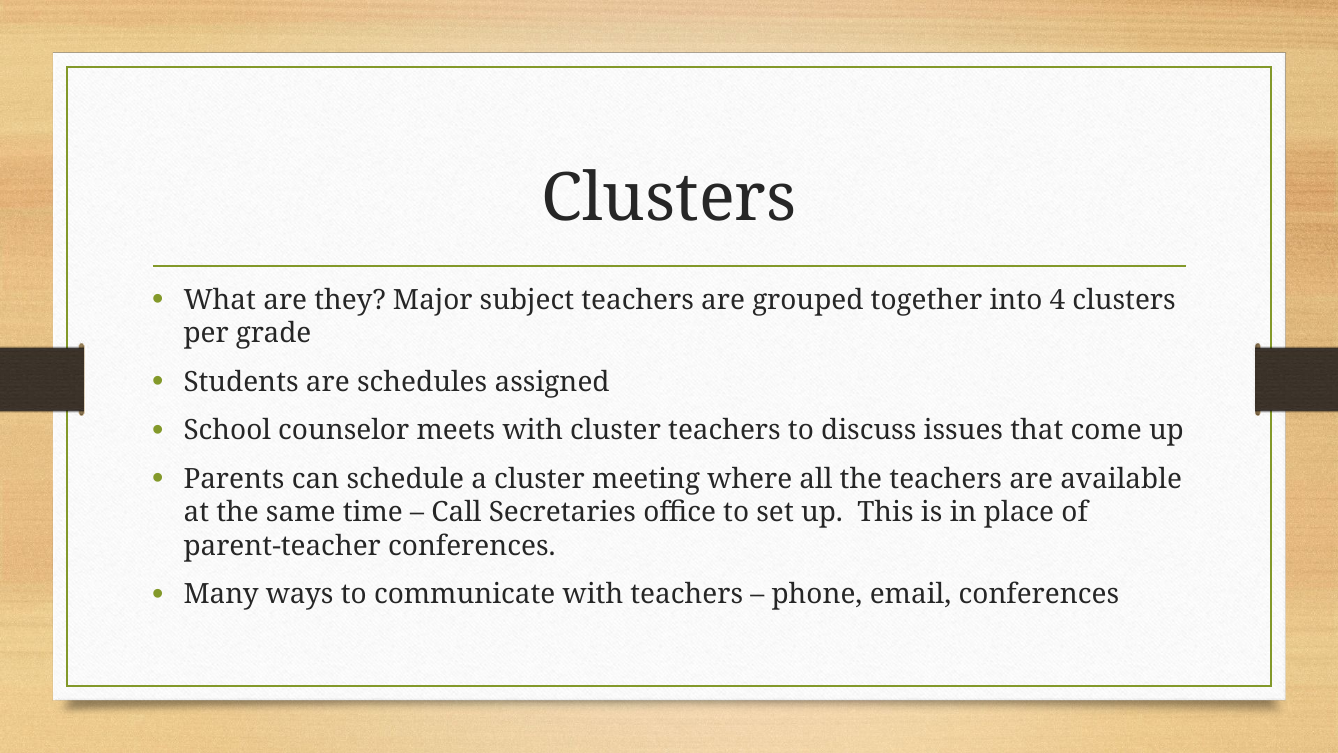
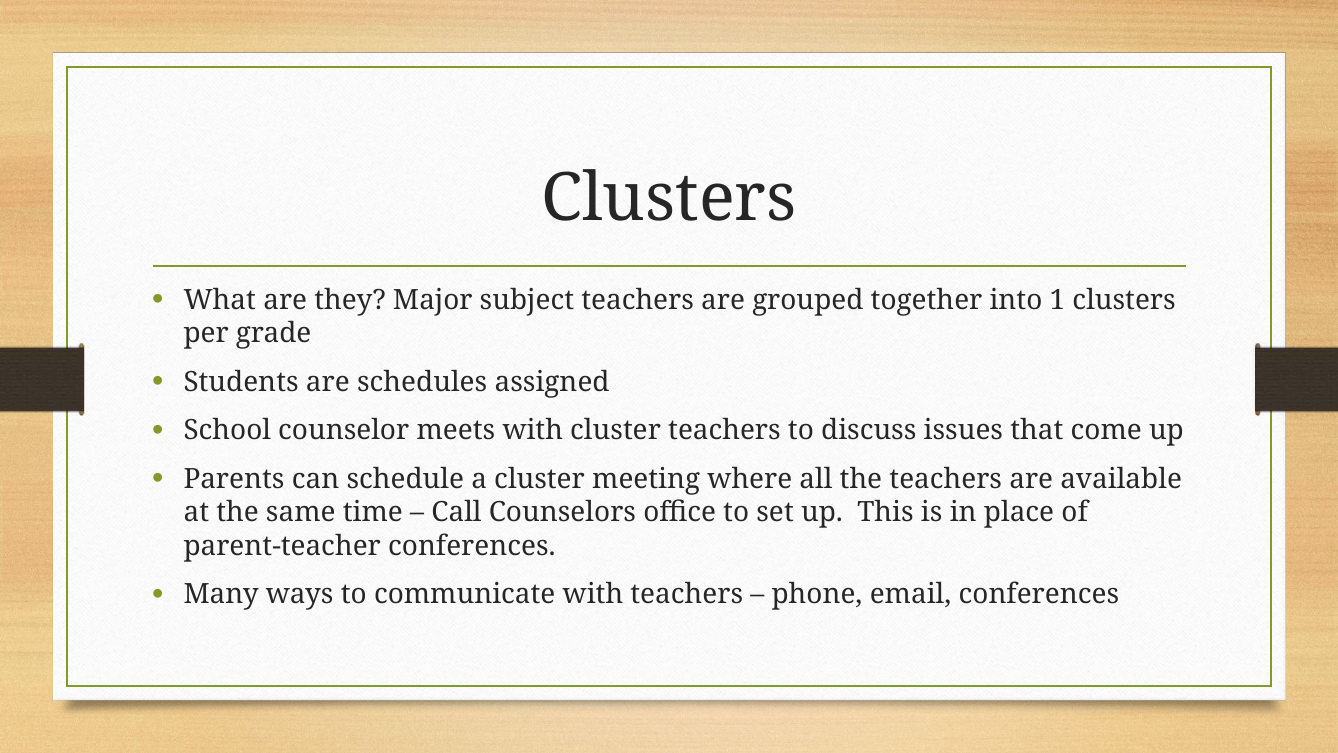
4: 4 -> 1
Secretaries: Secretaries -> Counselors
